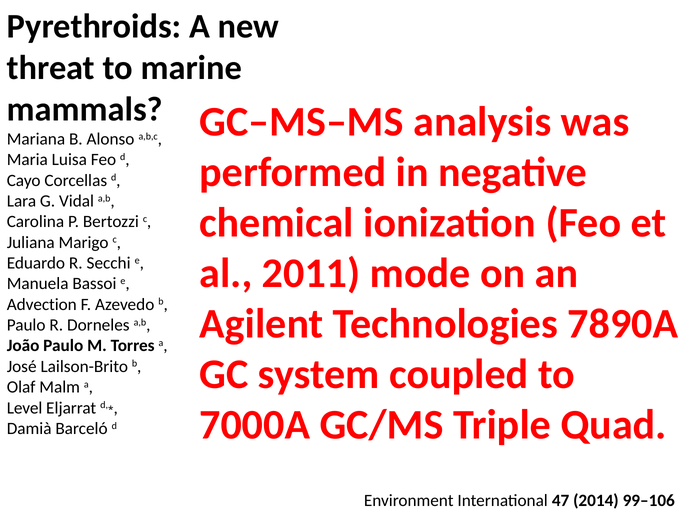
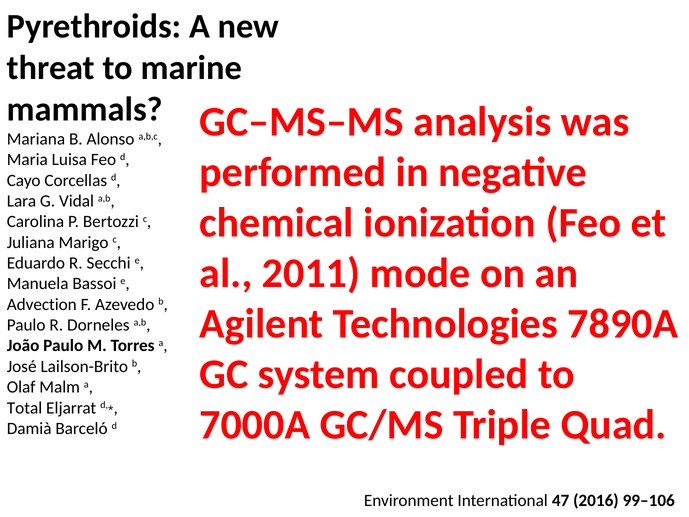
Level: Level -> Total
2014: 2014 -> 2016
